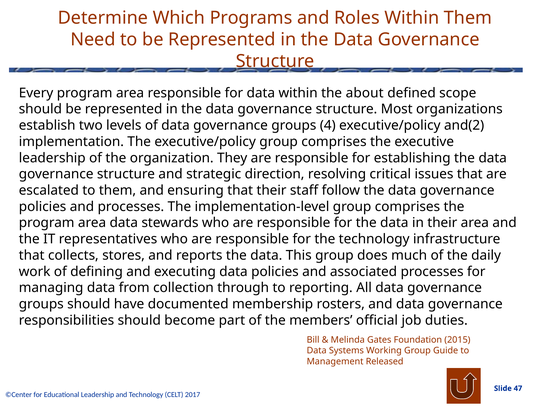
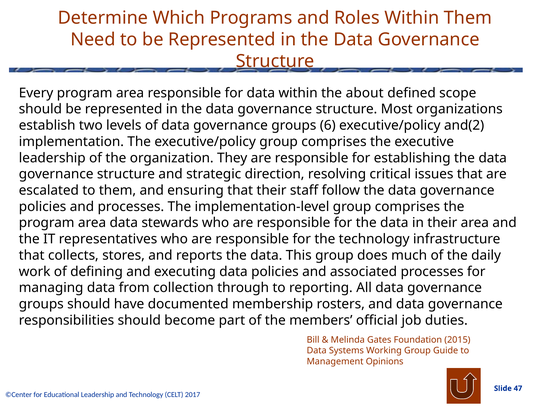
4: 4 -> 6
Released: Released -> Opinions
